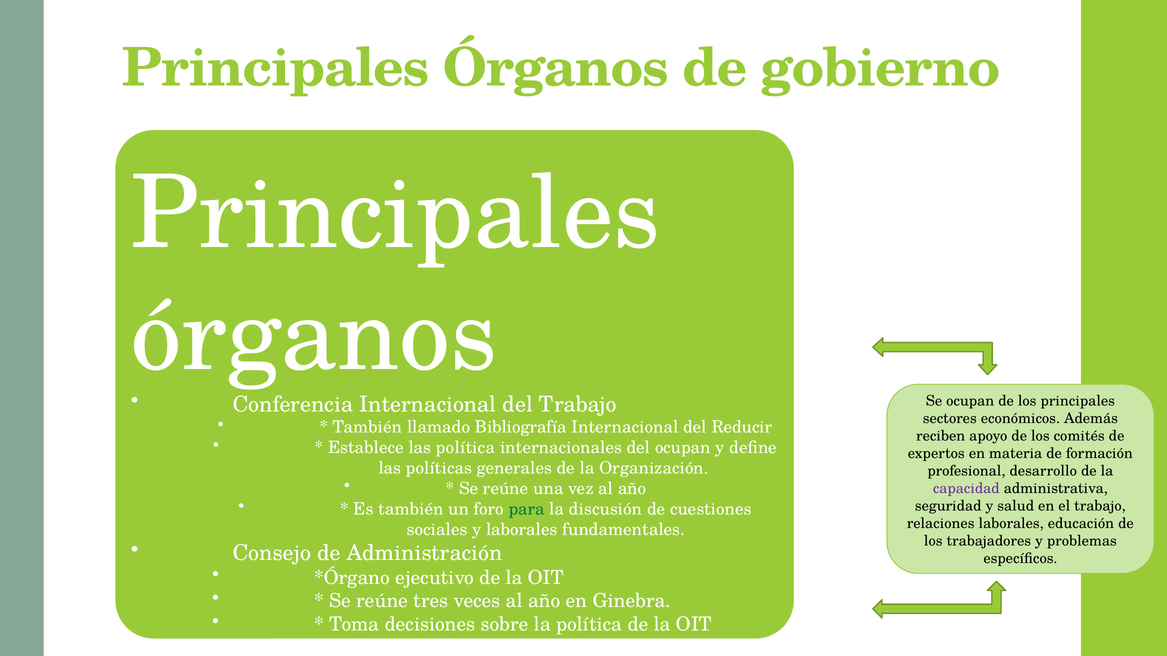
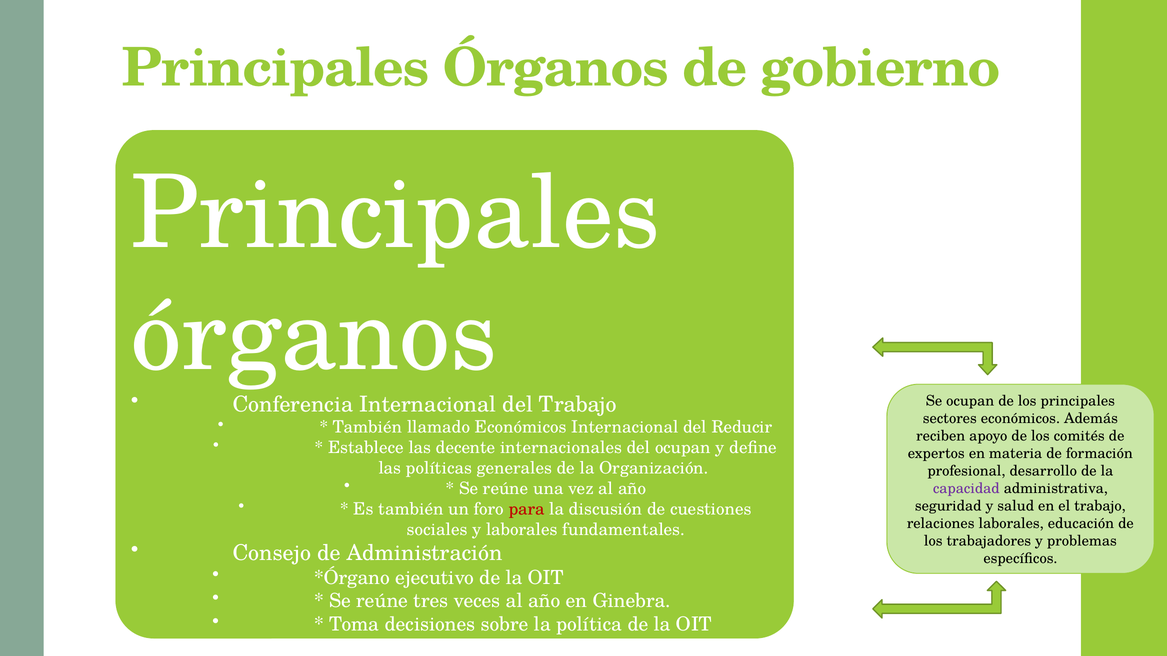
llamado Bibliografía: Bibliografía -> Económicos
las política: política -> decente
para colour: green -> red
